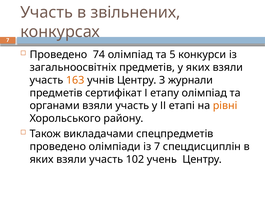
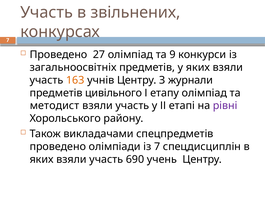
74: 74 -> 27
5: 5 -> 9
сертифікат: сертифікат -> цивільного
органами: органами -> методист
рівні colour: orange -> purple
102: 102 -> 690
